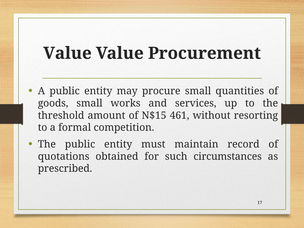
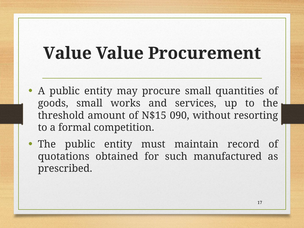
461: 461 -> 090
circumstances: circumstances -> manufactured
